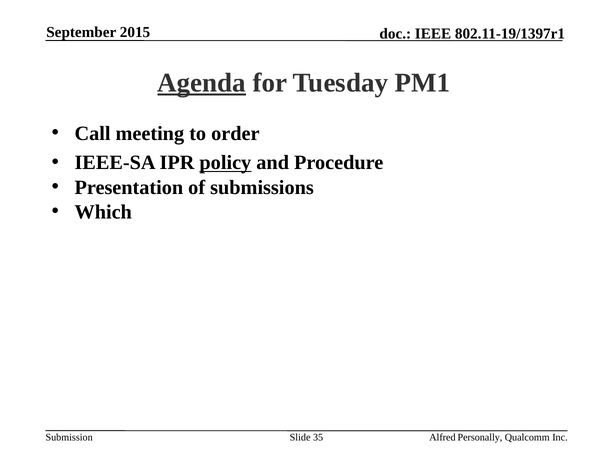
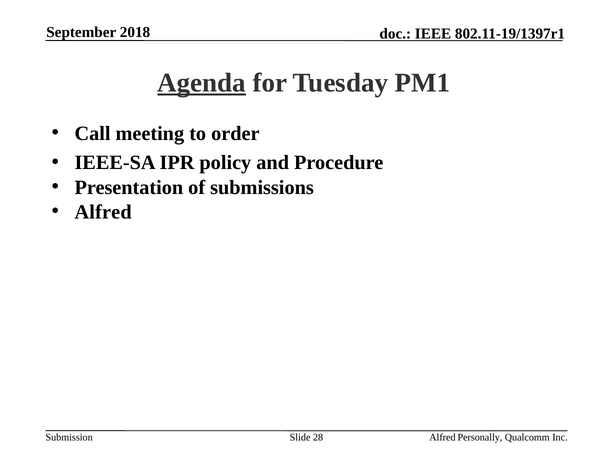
2015: 2015 -> 2018
policy underline: present -> none
Which at (103, 212): Which -> Alfred
35: 35 -> 28
